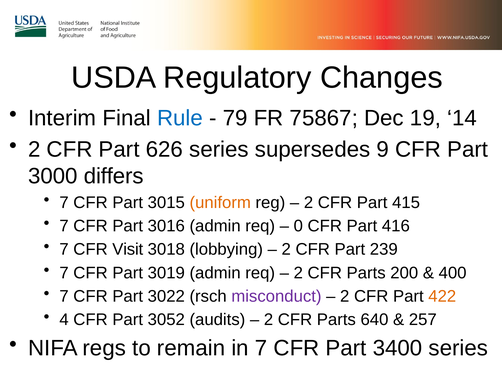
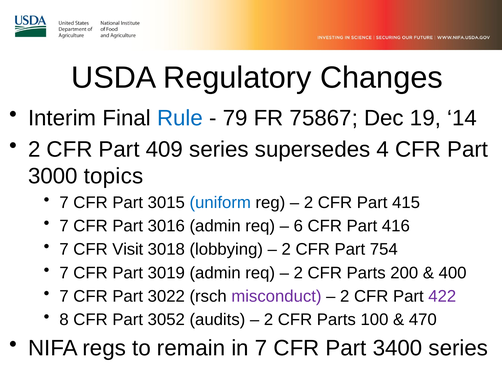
626: 626 -> 409
9: 9 -> 4
differs: differs -> topics
uniform colour: orange -> blue
0: 0 -> 6
239: 239 -> 754
422 colour: orange -> purple
4: 4 -> 8
640: 640 -> 100
257: 257 -> 470
